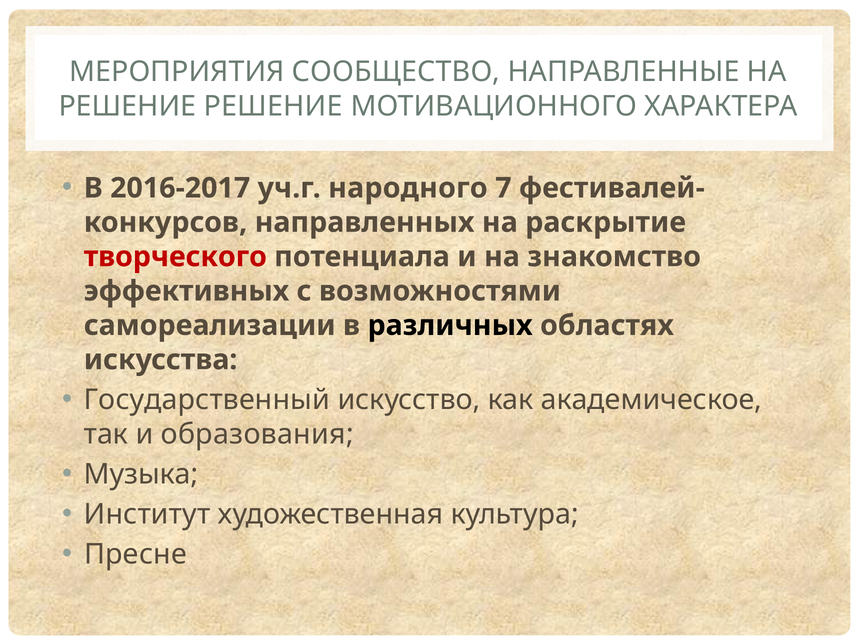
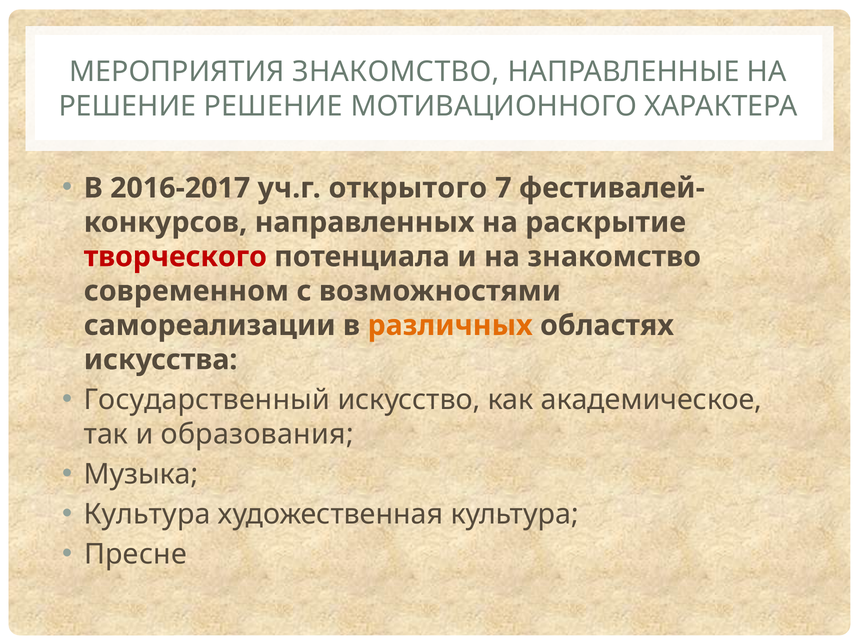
МЕРОПРИЯТИЯ СООБЩЕСТВО: СООБЩЕСТВО -> ЗНАКОМСТВО
народного: народного -> открытого
эффективных: эффективных -> современном
различных colour: black -> orange
Институт at (147, 515): Институт -> Культура
